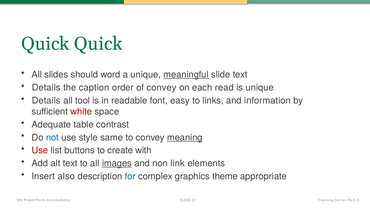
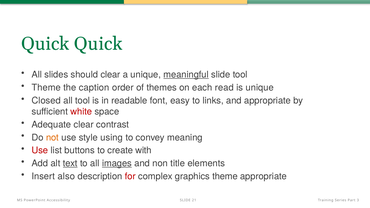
should word: word -> clear
slide text: text -> tool
Details at (46, 88): Details -> Theme
of convey: convey -> themes
Details at (46, 101): Details -> Closed
and information: information -> appropriate
Adequate table: table -> clear
not colour: blue -> orange
same: same -> using
meaning underline: present -> none
text at (70, 163) underline: none -> present
link: link -> title
for colour: blue -> red
